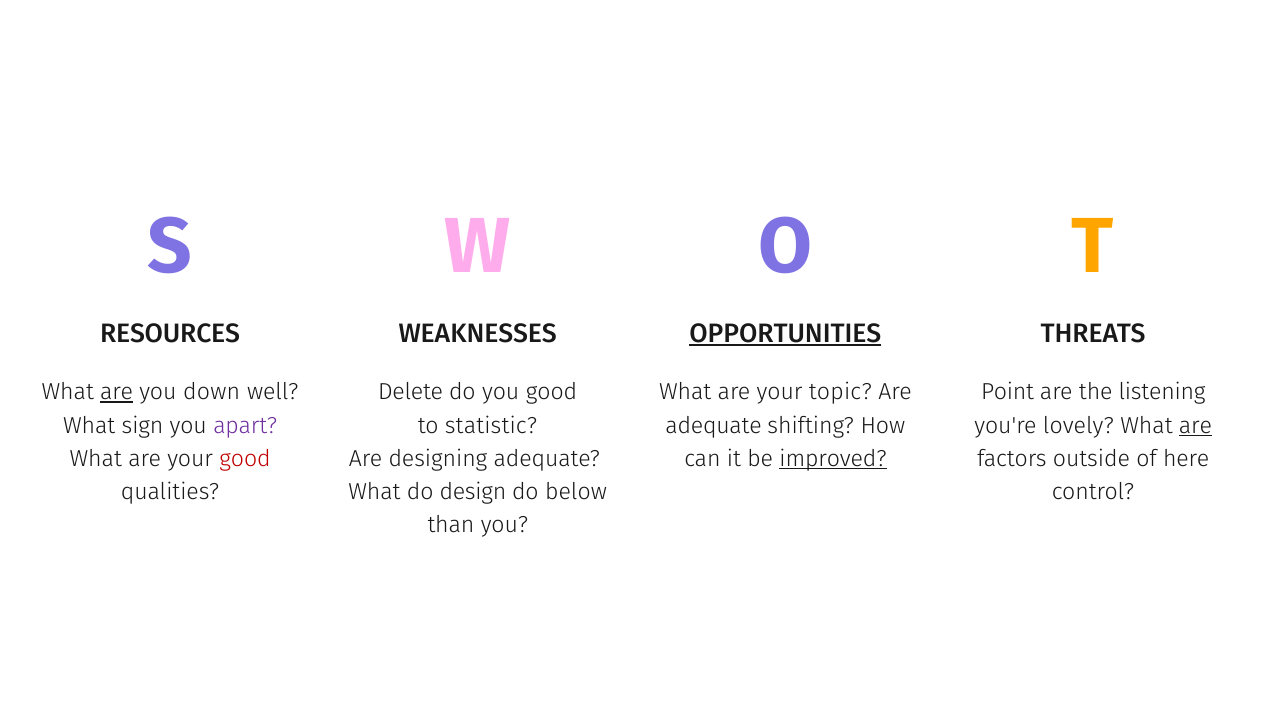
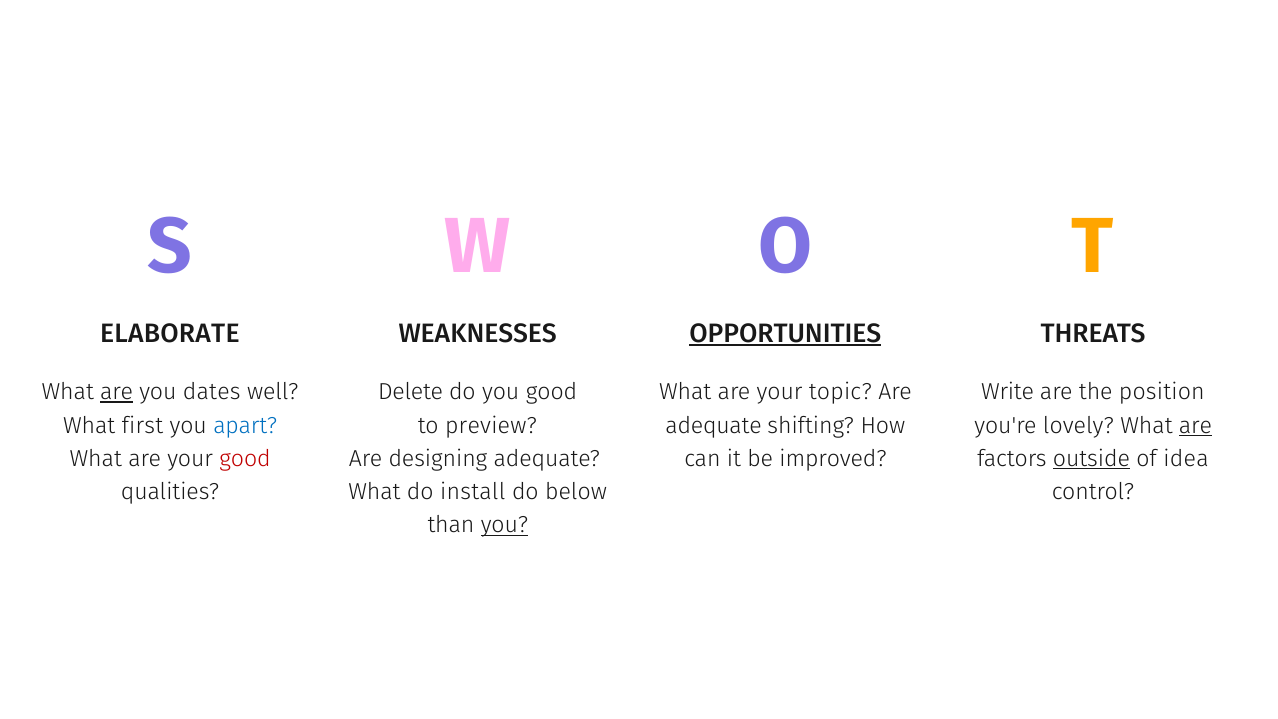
RESOURCES: RESOURCES -> ELABORATE
down: down -> dates
Point: Point -> Write
listening: listening -> position
sign: sign -> first
apart colour: purple -> blue
statistic: statistic -> preview
outside underline: none -> present
here: here -> idea
improved underline: present -> none
design: design -> install
you at (504, 525) underline: none -> present
